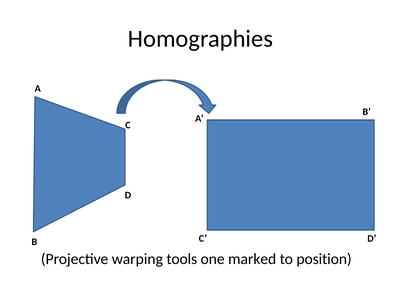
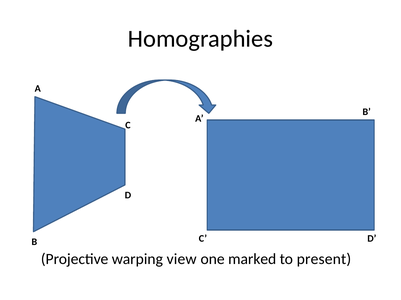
tools: tools -> view
position: position -> present
